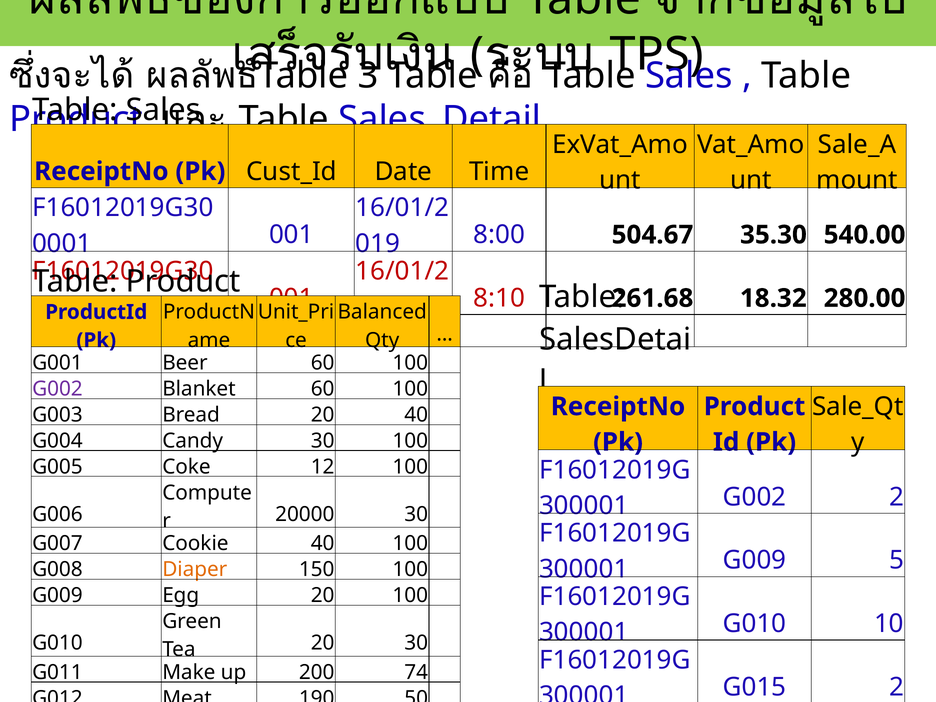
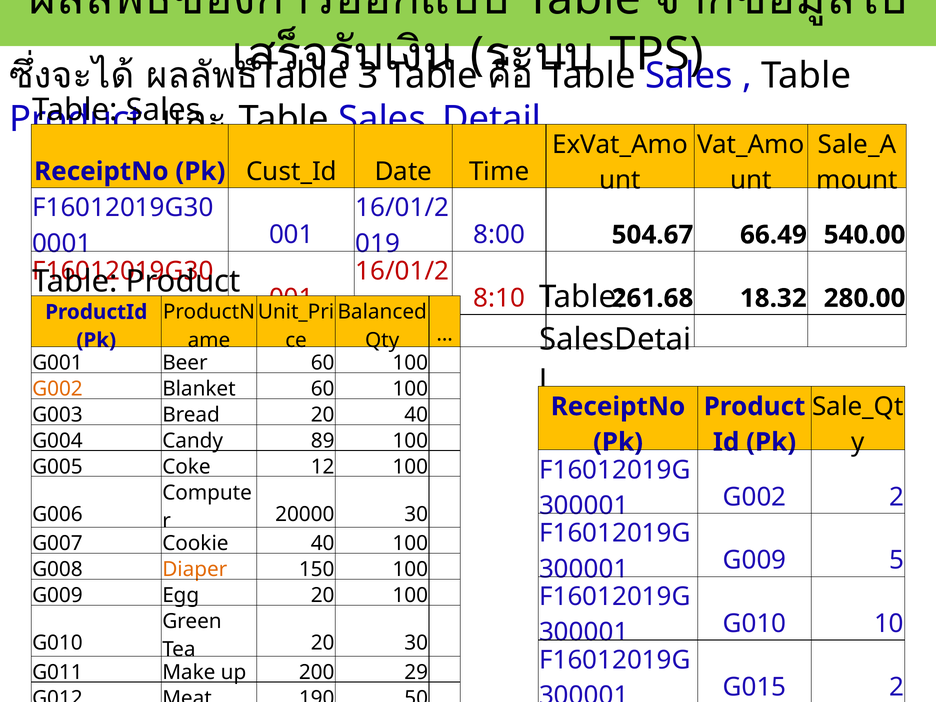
35.30: 35.30 -> 66.49
G002 at (57, 389) colour: purple -> orange
Candy 30: 30 -> 89
74: 74 -> 29
